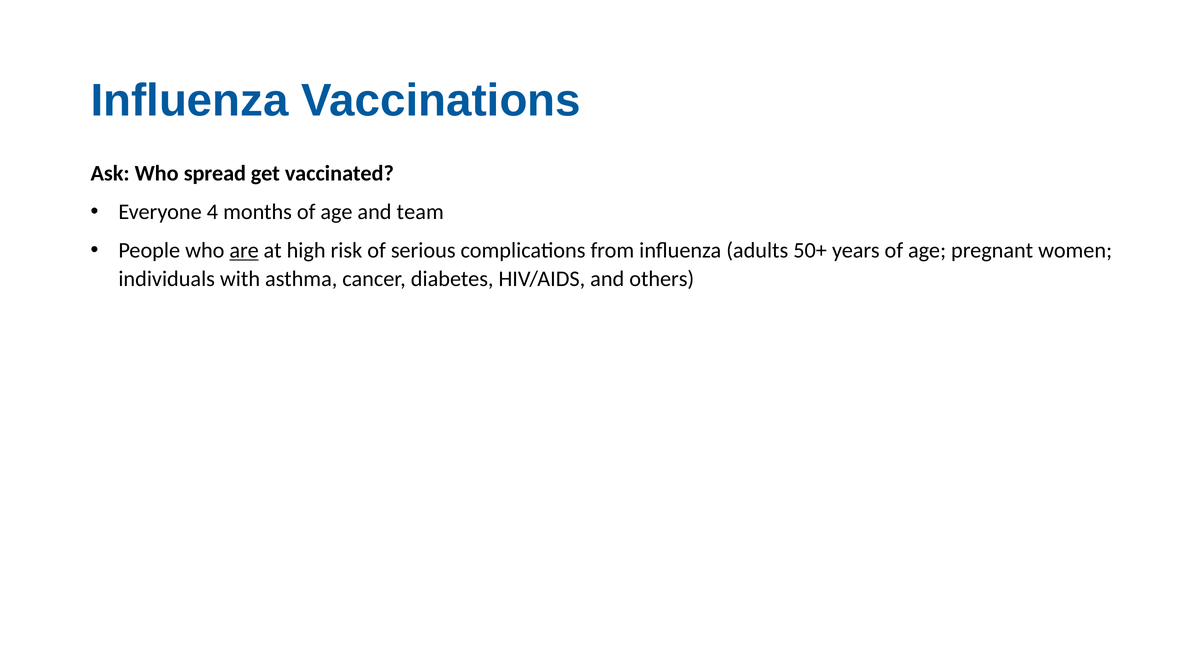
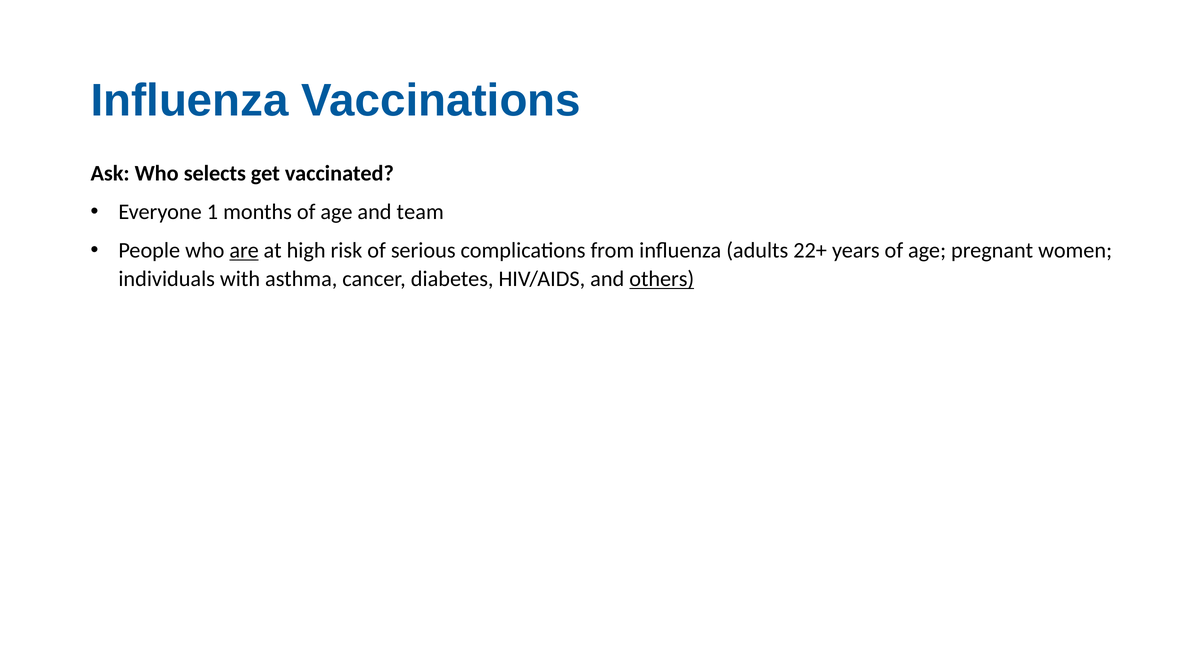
spread: spread -> selects
4: 4 -> 1
50+: 50+ -> 22+
others underline: none -> present
